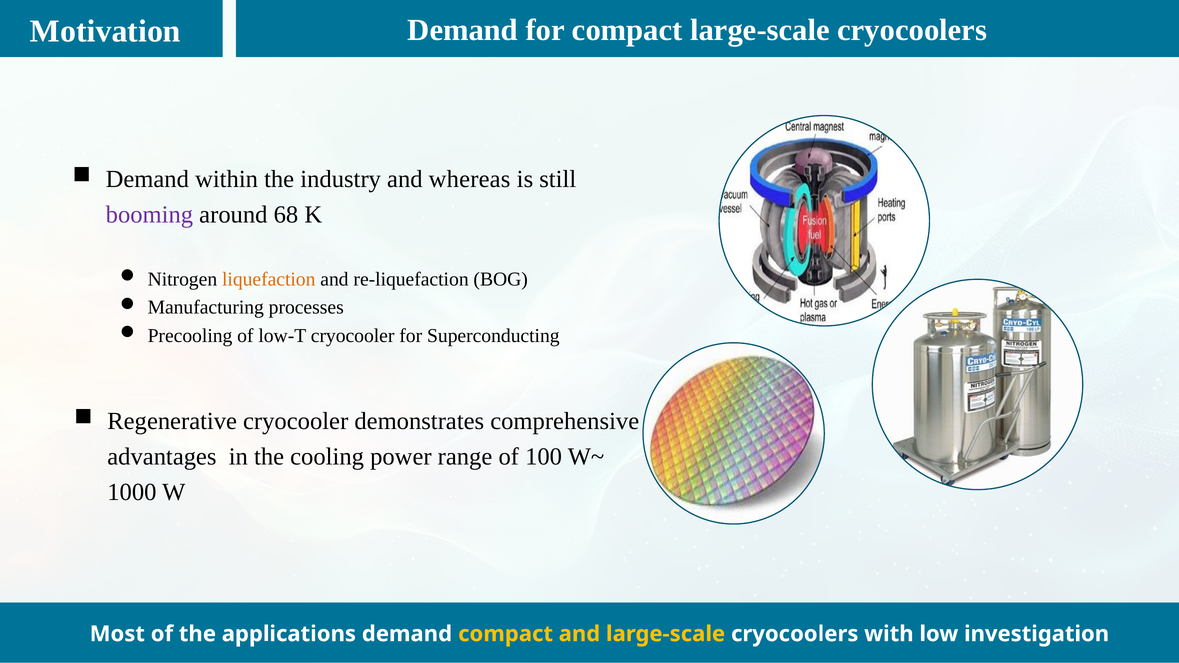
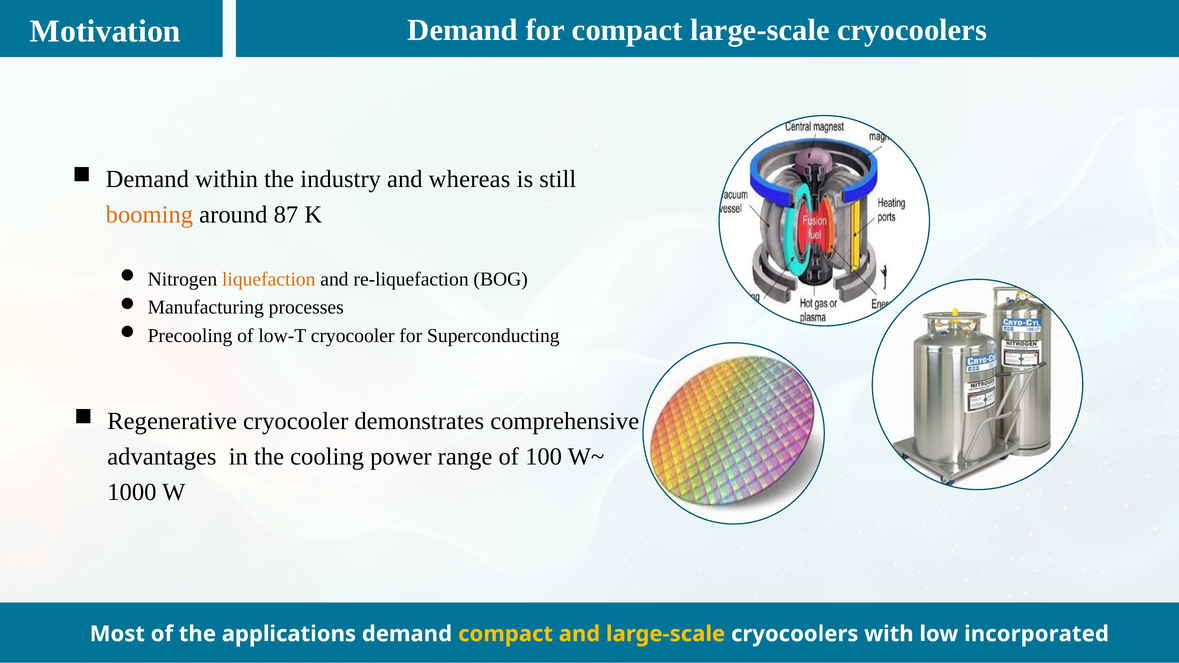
booming colour: purple -> orange
68: 68 -> 87
investigation: investigation -> incorporated
